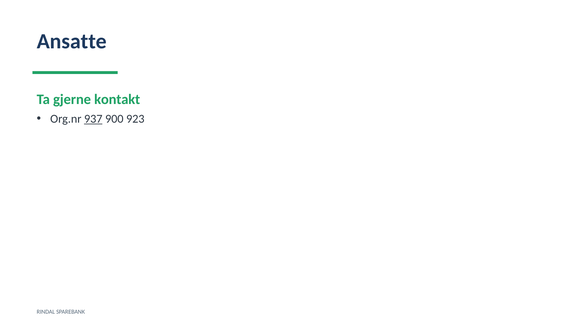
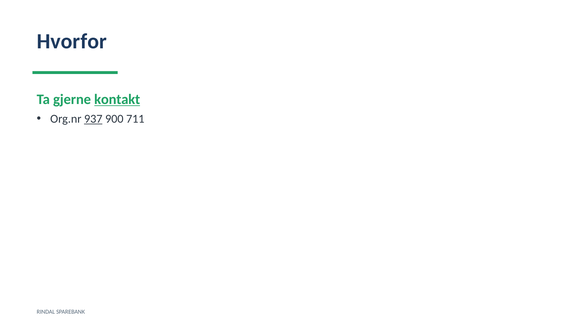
Ansatte: Ansatte -> Hvorfor
kontakt underline: none -> present
923: 923 -> 711
